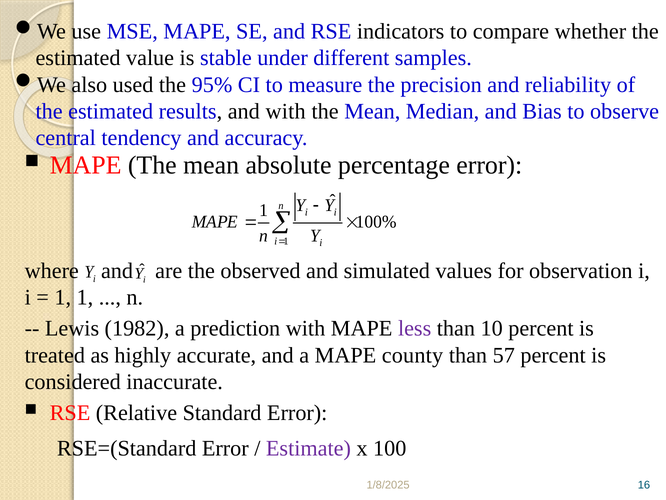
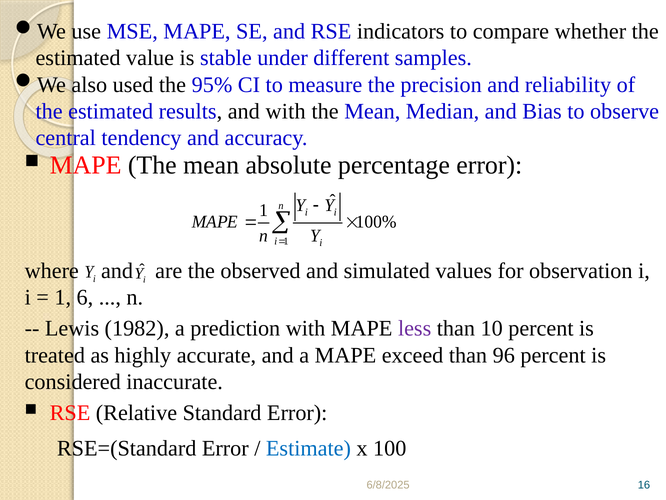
1 1: 1 -> 6
county: county -> exceed
57: 57 -> 96
Estimate colour: purple -> blue
1/8/2025: 1/8/2025 -> 6/8/2025
